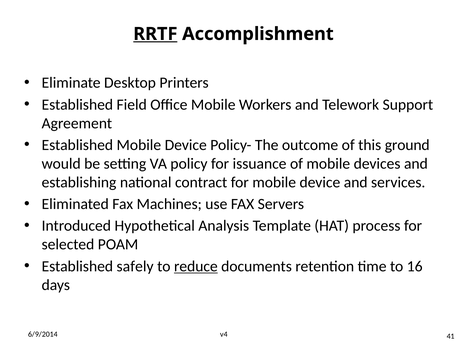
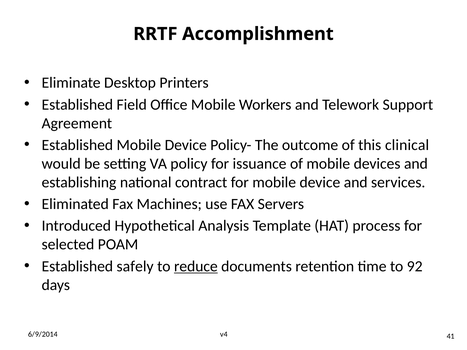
RRTF underline: present -> none
ground: ground -> clinical
16: 16 -> 92
